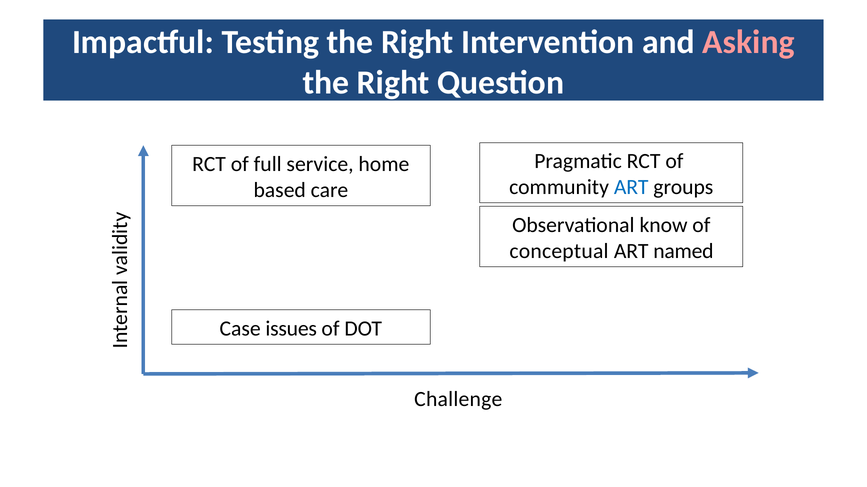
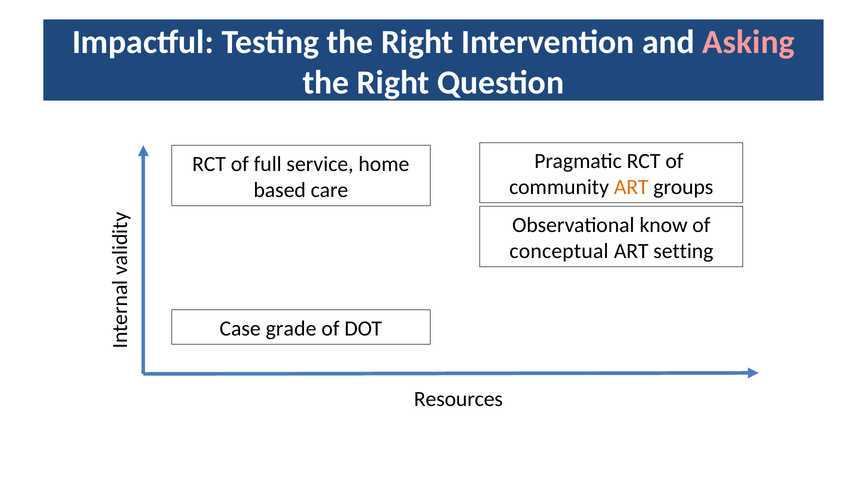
ART at (631, 188) colour: blue -> orange
named: named -> setting
issues: issues -> grade
Challenge: Challenge -> Resources
